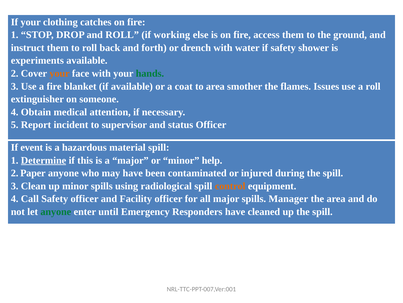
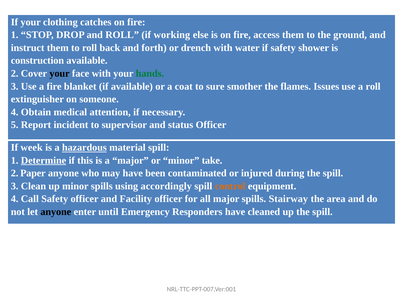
experiments: experiments -> construction
your at (60, 73) colour: orange -> black
to area: area -> sure
event: event -> week
hazardous underline: none -> present
help: help -> take
radiological: radiological -> accordingly
Manager: Manager -> Stairway
anyone at (56, 211) colour: green -> black
